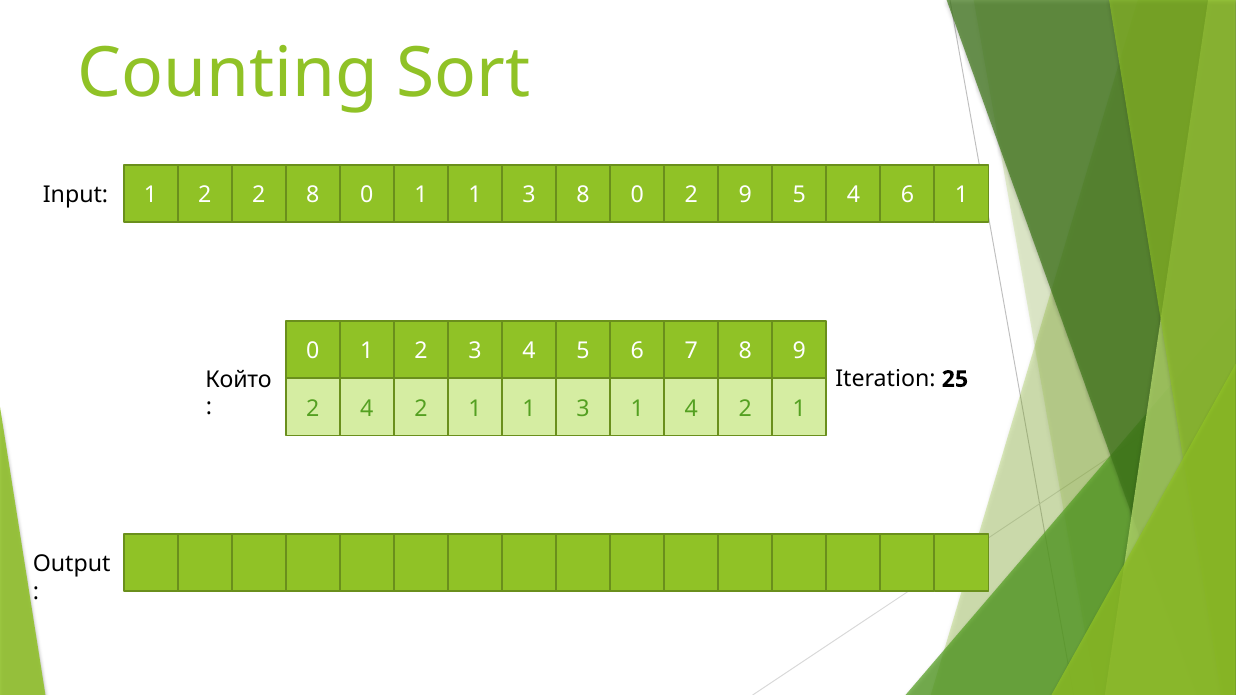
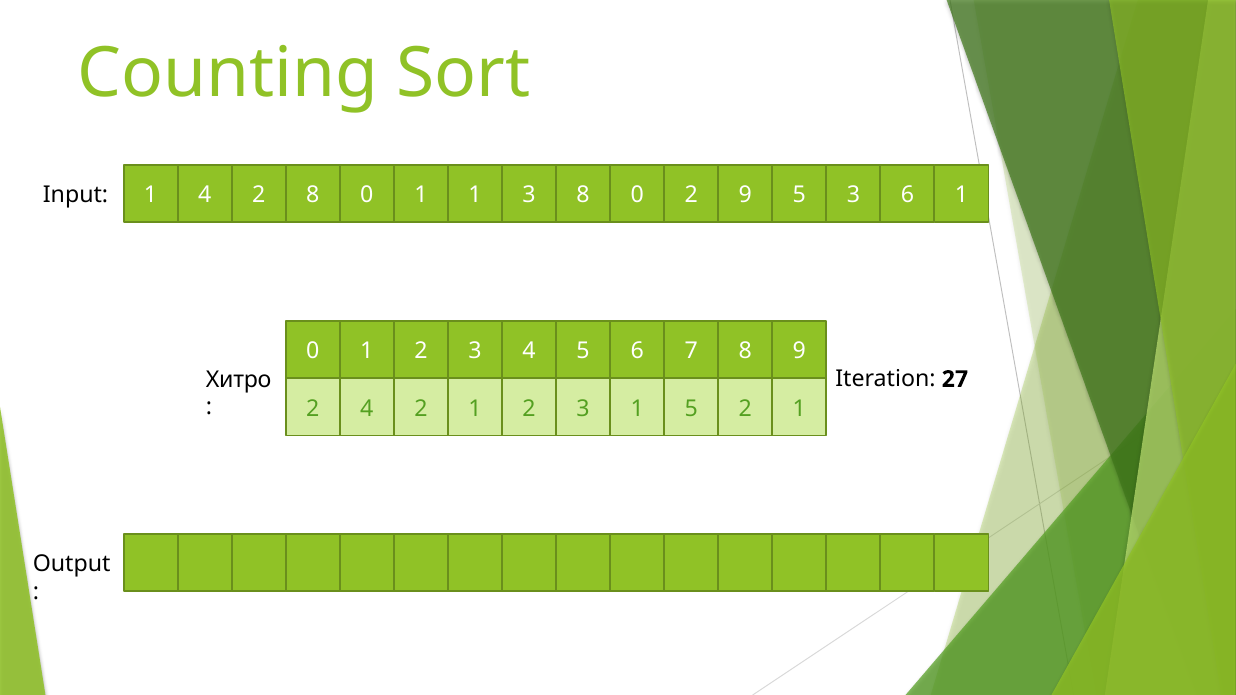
2 at (205, 195): 2 -> 4
5 4: 4 -> 3
25: 25 -> 27
Който: Който -> Хитро
2 1 1: 1 -> 2
1 4: 4 -> 5
